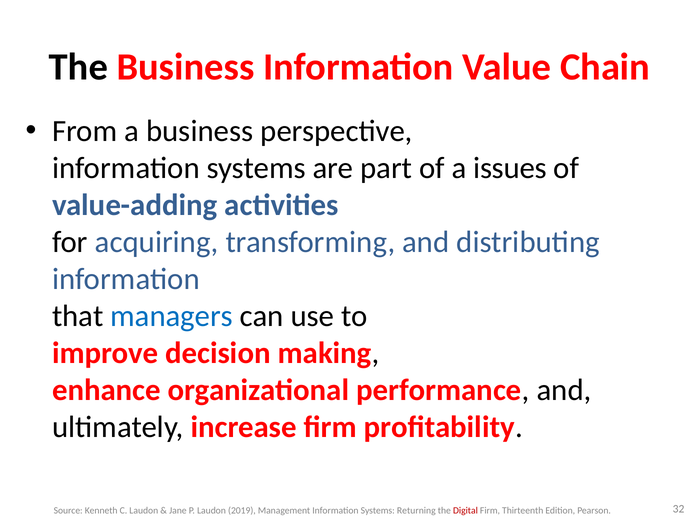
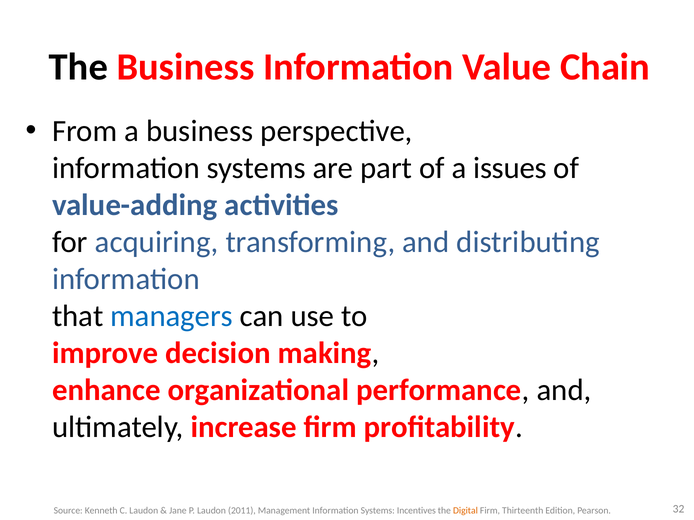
2019: 2019 -> 2011
Returning: Returning -> Incentives
Digital colour: red -> orange
